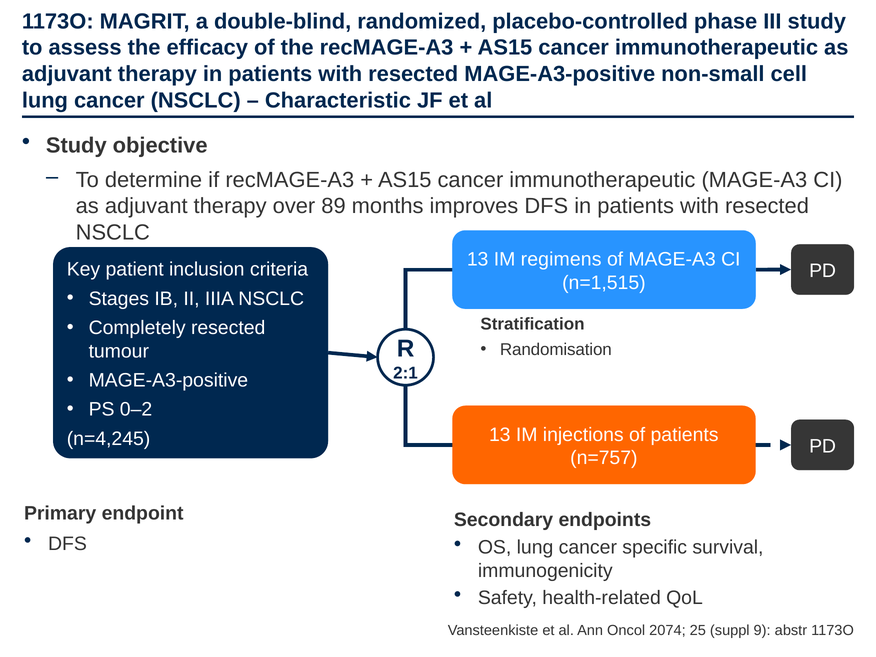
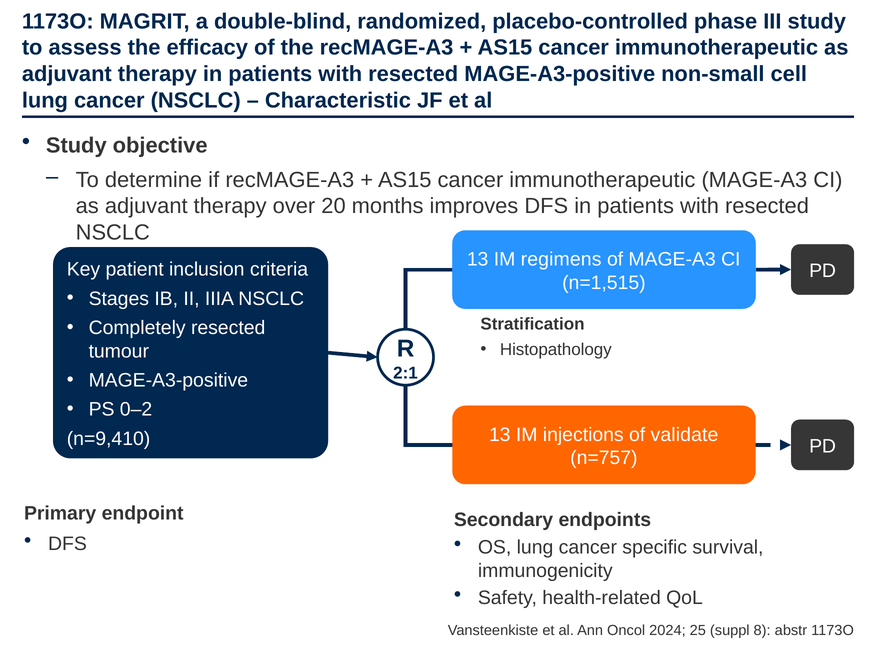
89: 89 -> 20
Randomisation: Randomisation -> Histopathology
n=4,245: n=4,245 -> n=9,410
of patients: patients -> validate
2074: 2074 -> 2024
9: 9 -> 8
